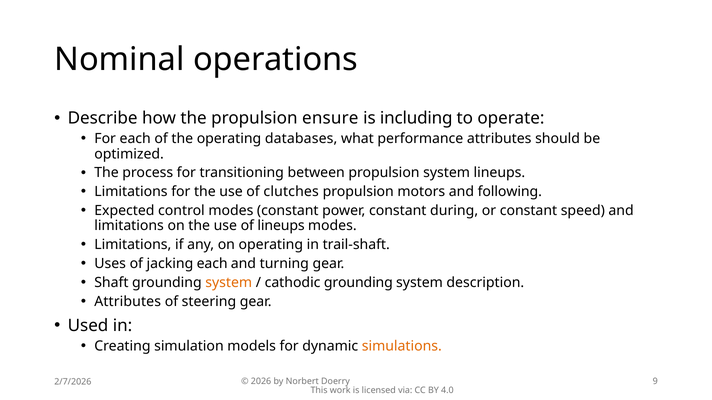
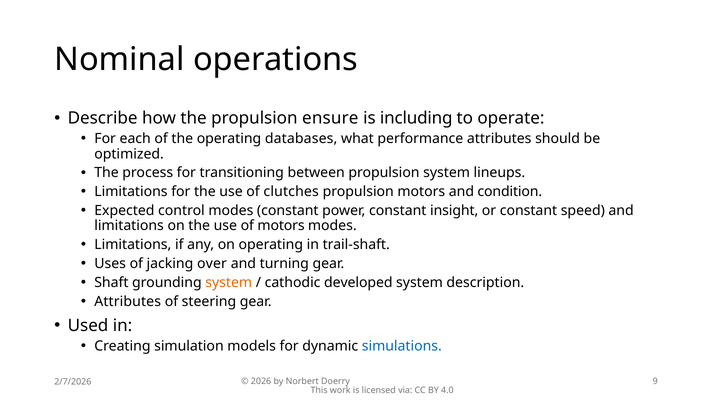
following: following -> condition
during: during -> insight
of lineups: lineups -> motors
jacking each: each -> over
cathodic grounding: grounding -> developed
simulations colour: orange -> blue
